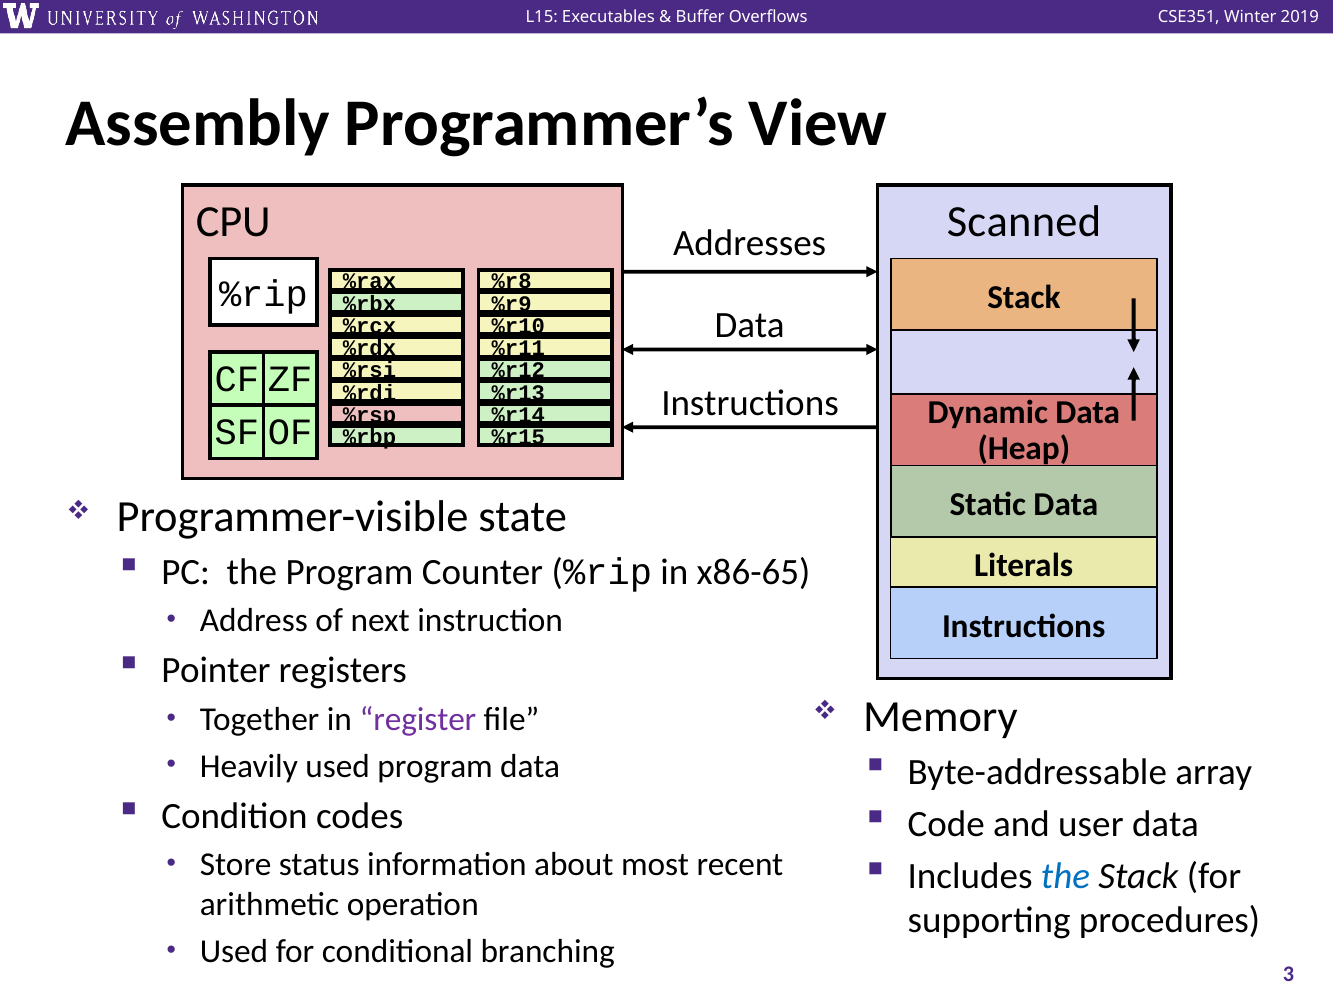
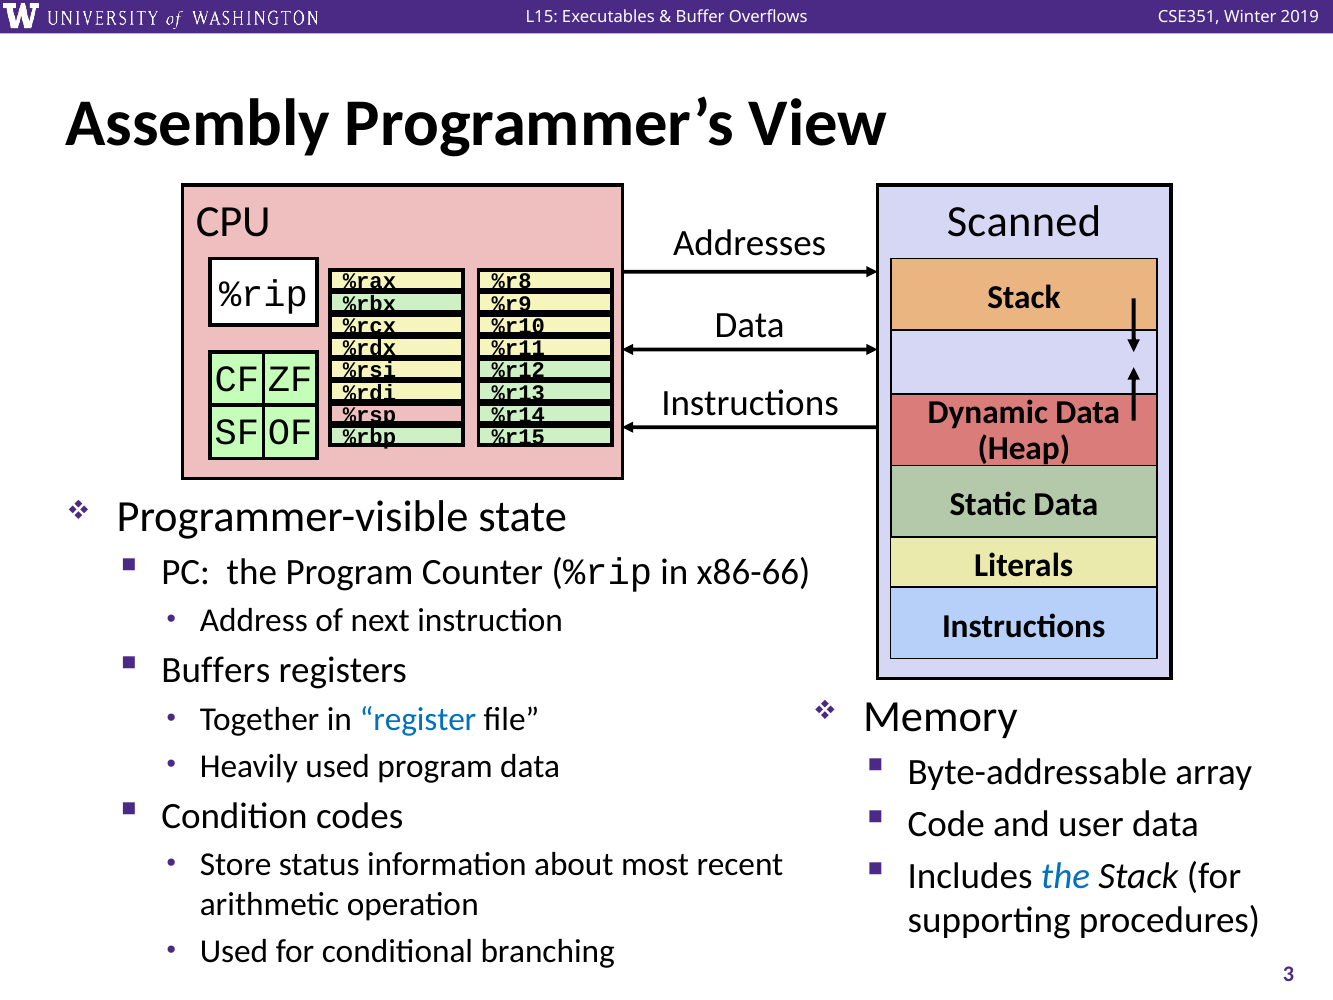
x86-65: x86-65 -> x86-66
Pointer: Pointer -> Buffers
register colour: purple -> blue
